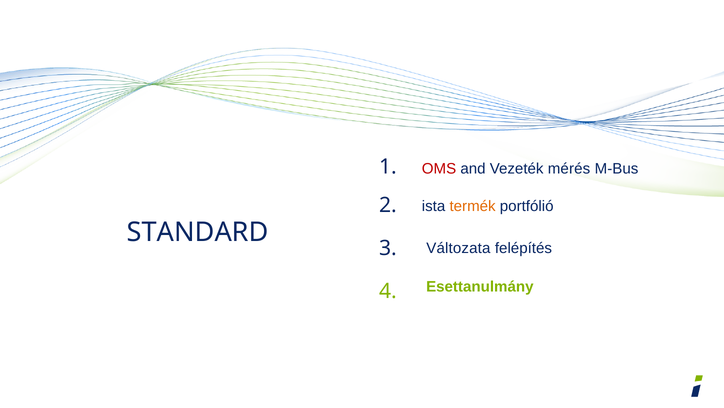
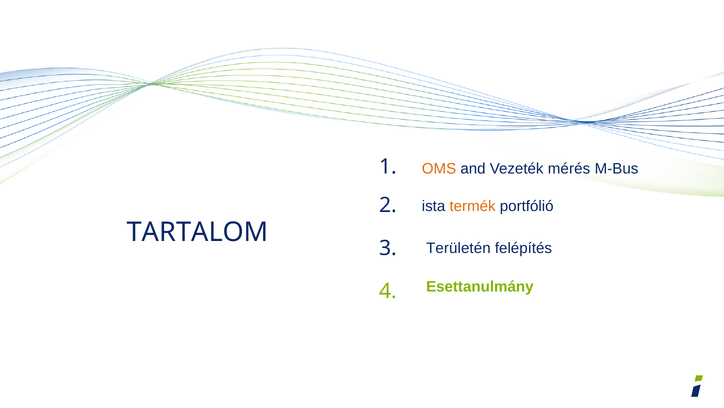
OMS colour: red -> orange
STANDARD: STANDARD -> TARTALOM
Változata: Változata -> Területén
